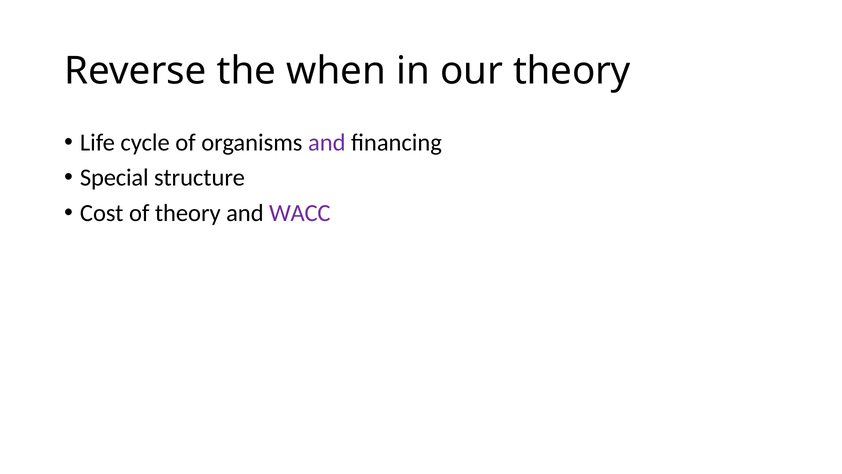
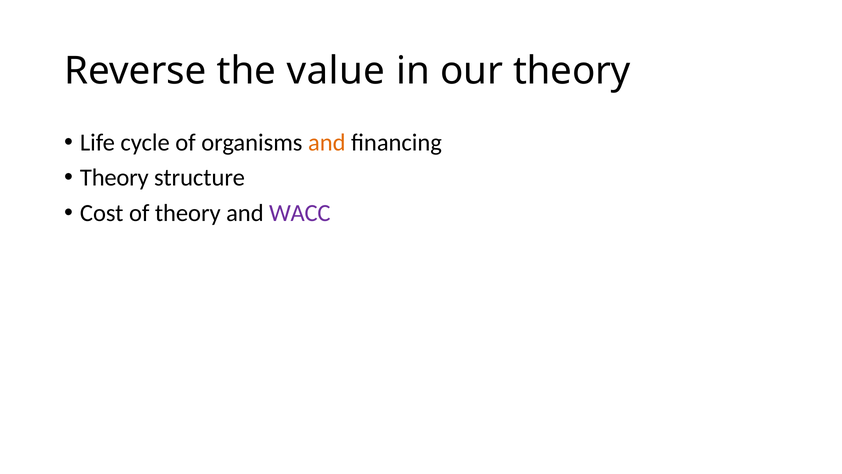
when: when -> value
and at (327, 142) colour: purple -> orange
Special at (114, 178): Special -> Theory
